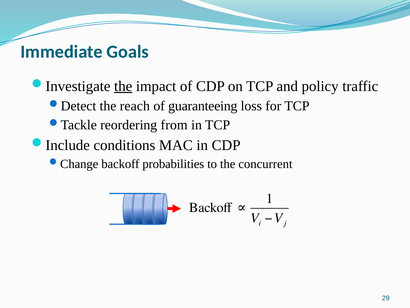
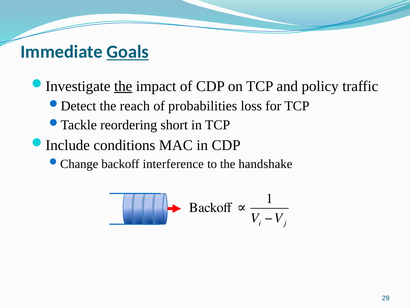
Goals underline: none -> present
guaranteeing: guaranteeing -> probabilities
from: from -> short
probabilities: probabilities -> interference
concurrent: concurrent -> handshake
